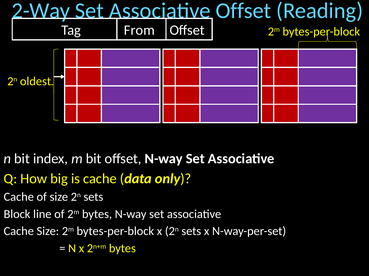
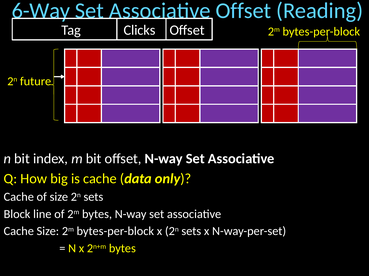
2-Way: 2-Way -> 6-Way
From: From -> Clicks
oldest: oldest -> future
